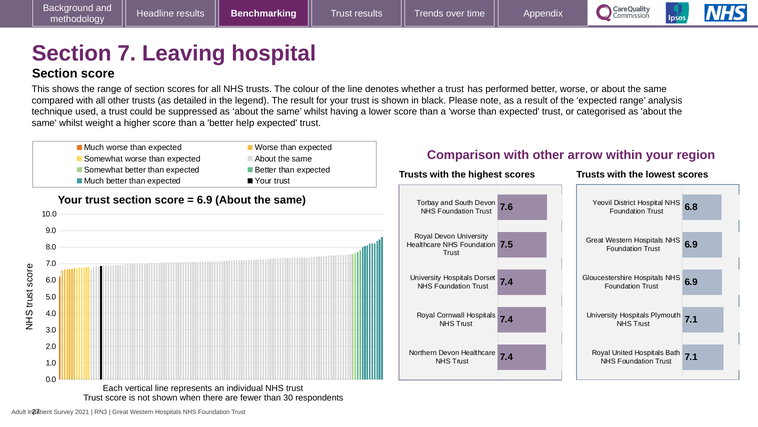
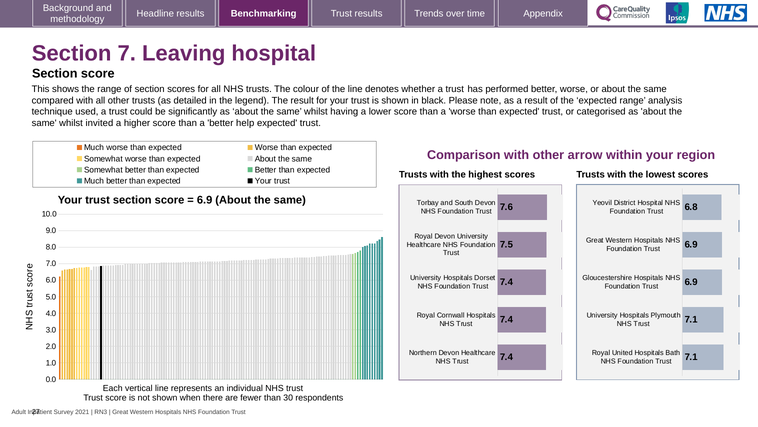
suppressed: suppressed -> significantly
weight: weight -> invited
